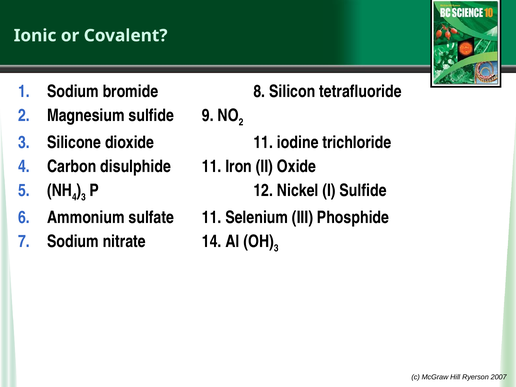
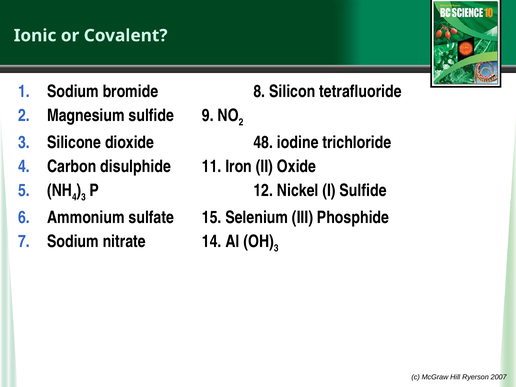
dioxide 11: 11 -> 48
sulfate 11: 11 -> 15
